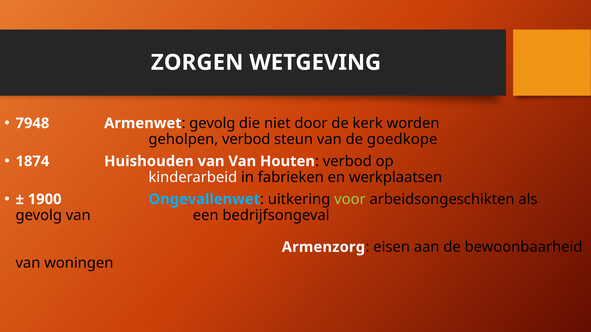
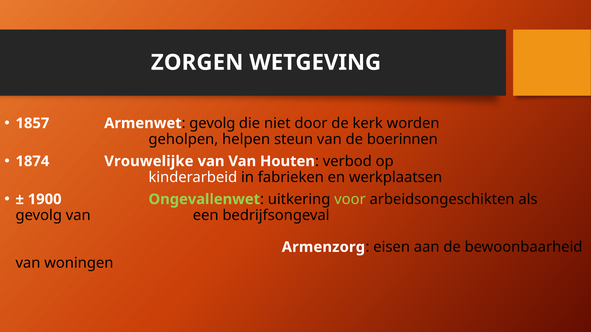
7948: 7948 -> 1857
geholpen verbod: verbod -> helpen
goedkope: goedkope -> boerinnen
Huishouden: Huishouden -> Vrouwelijke
Ongevallenwet colour: light blue -> light green
